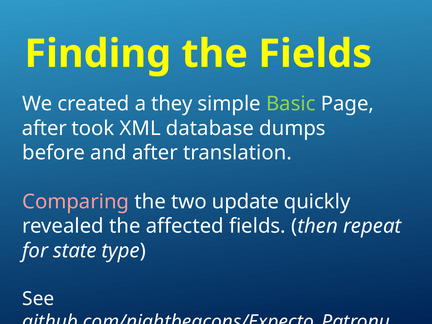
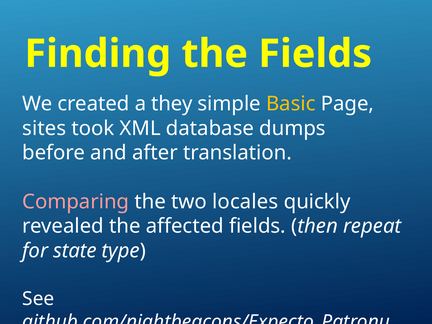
Basic colour: light green -> yellow
after at (44, 128): after -> sites
update: update -> locales
